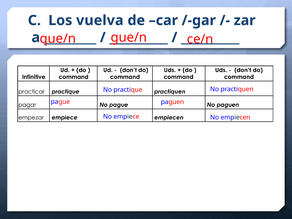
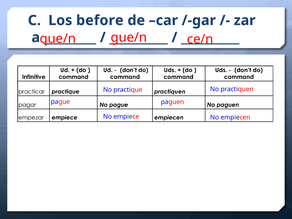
vuelva: vuelva -> before
